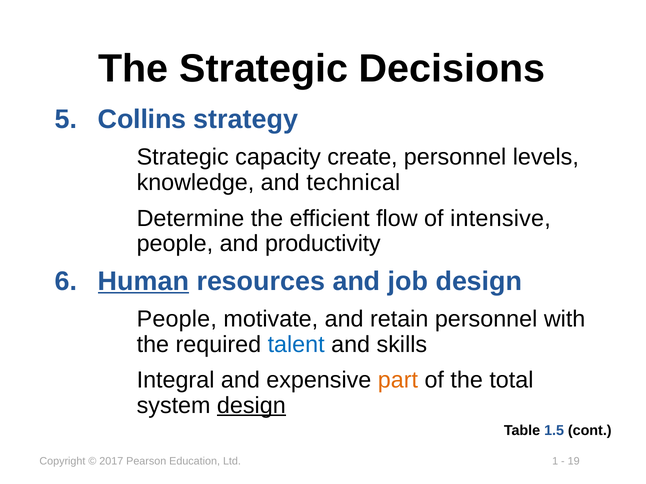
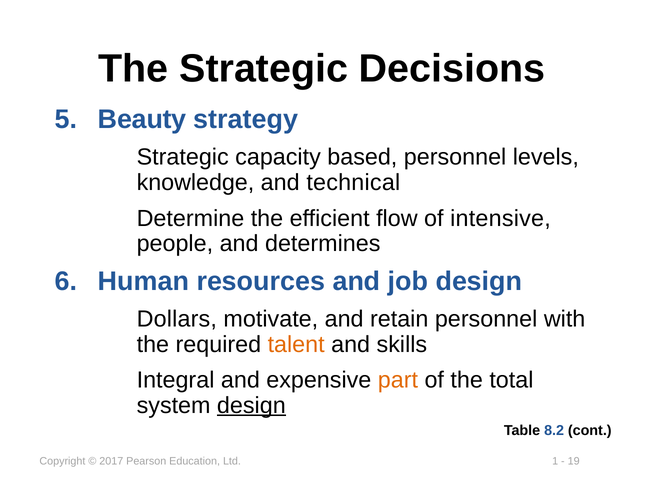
Collins: Collins -> Beauty
create: create -> based
productivity: productivity -> determines
Human underline: present -> none
People at (177, 319): People -> Dollars
talent colour: blue -> orange
1.5: 1.5 -> 8.2
